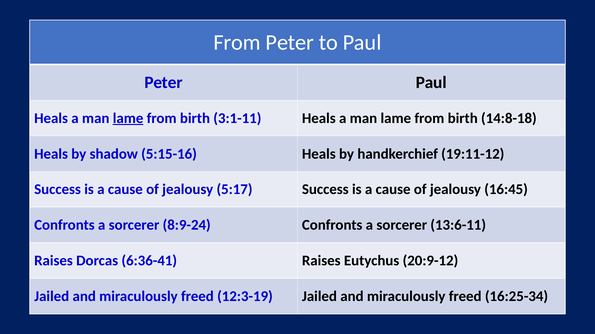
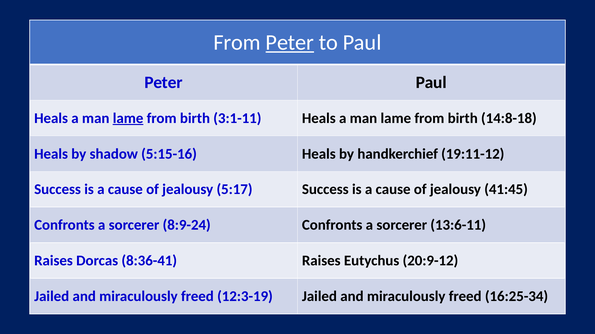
Peter at (290, 43) underline: none -> present
16:45: 16:45 -> 41:45
6:36-41: 6:36-41 -> 8:36-41
